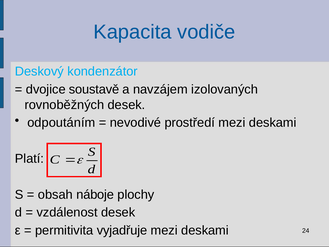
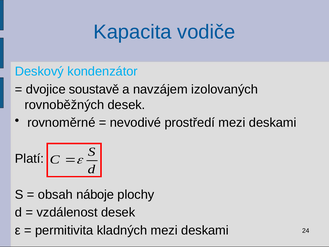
odpoutáním: odpoutáním -> rovnoměrné
vyjadřuje: vyjadřuje -> kladných
